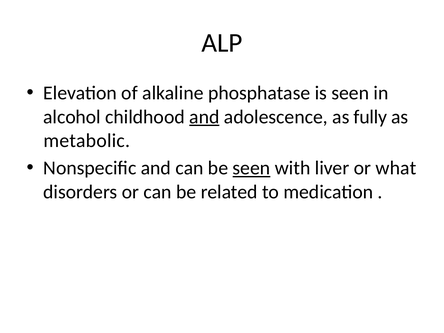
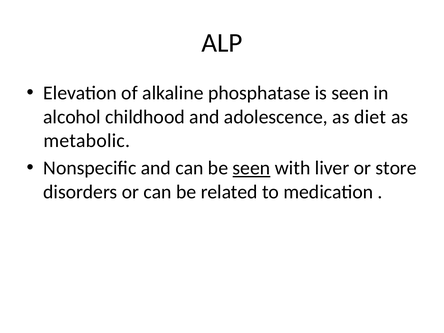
and at (204, 117) underline: present -> none
fully: fully -> diet
what: what -> store
